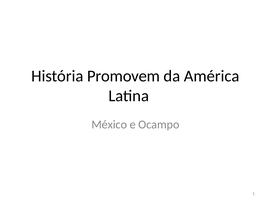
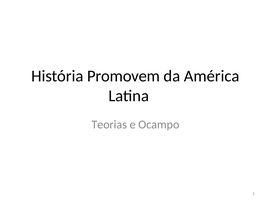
México: México -> Teorias
